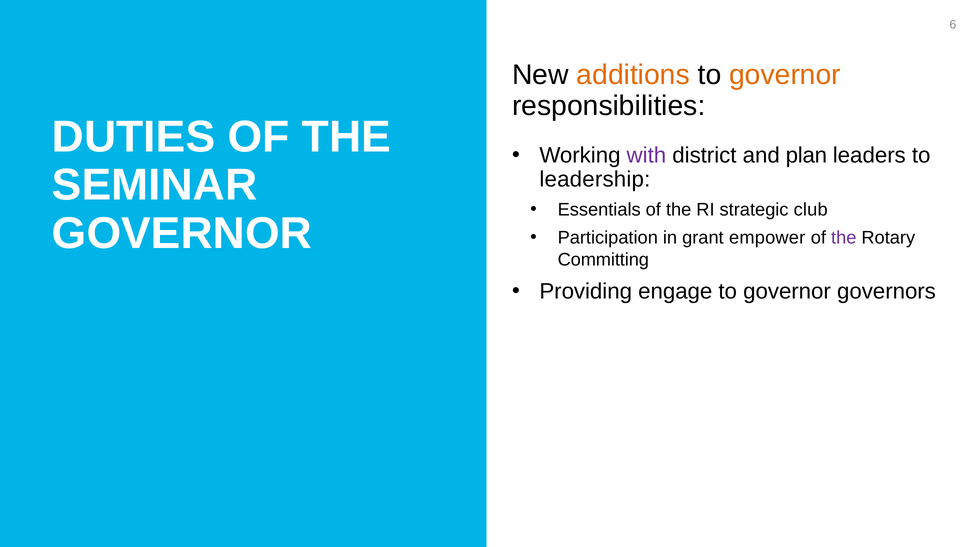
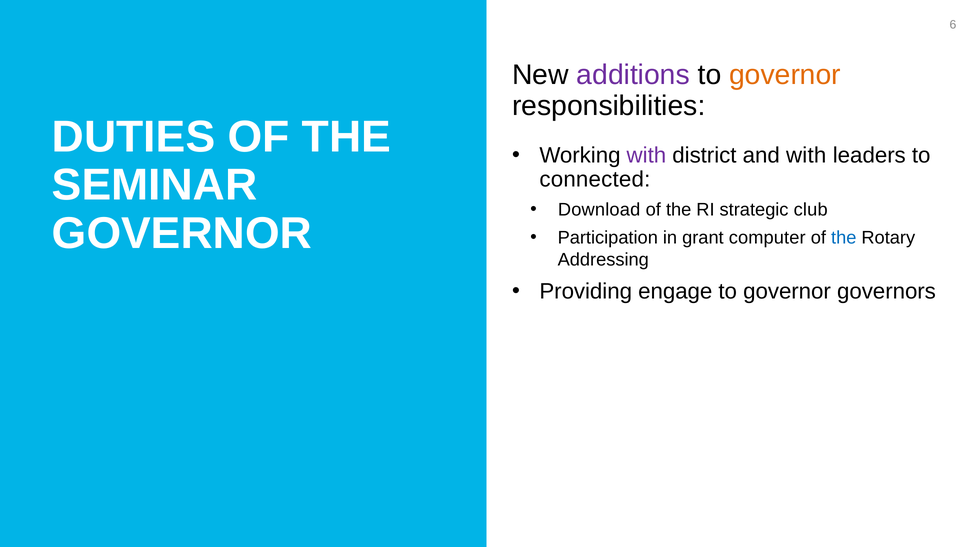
additions colour: orange -> purple
and plan: plan -> with
leadership: leadership -> connected
Essentials: Essentials -> Download
empower: empower -> computer
the at (844, 238) colour: purple -> blue
Committing: Committing -> Addressing
